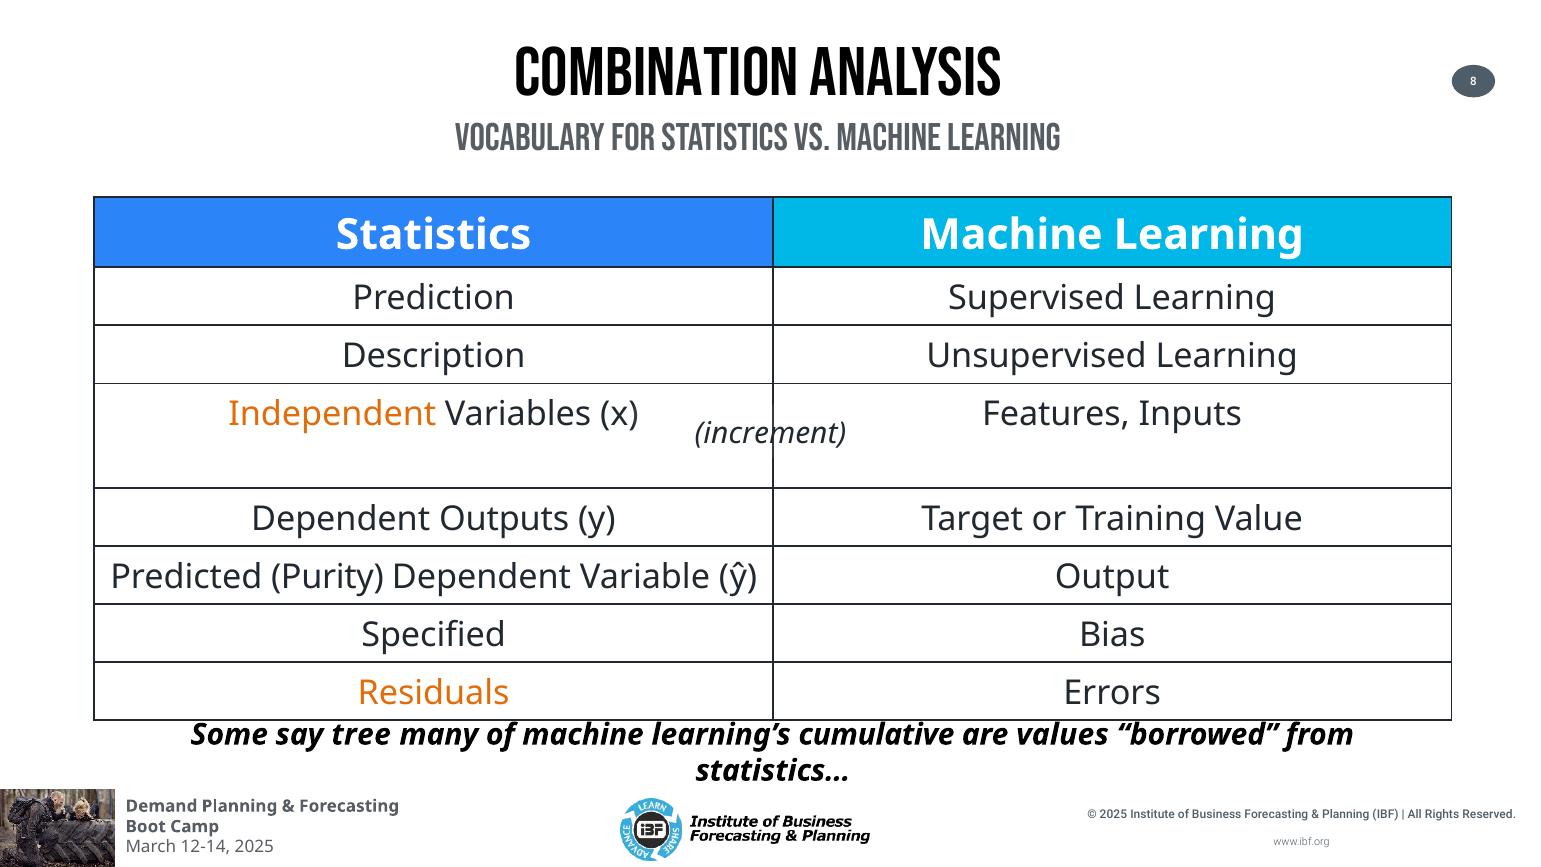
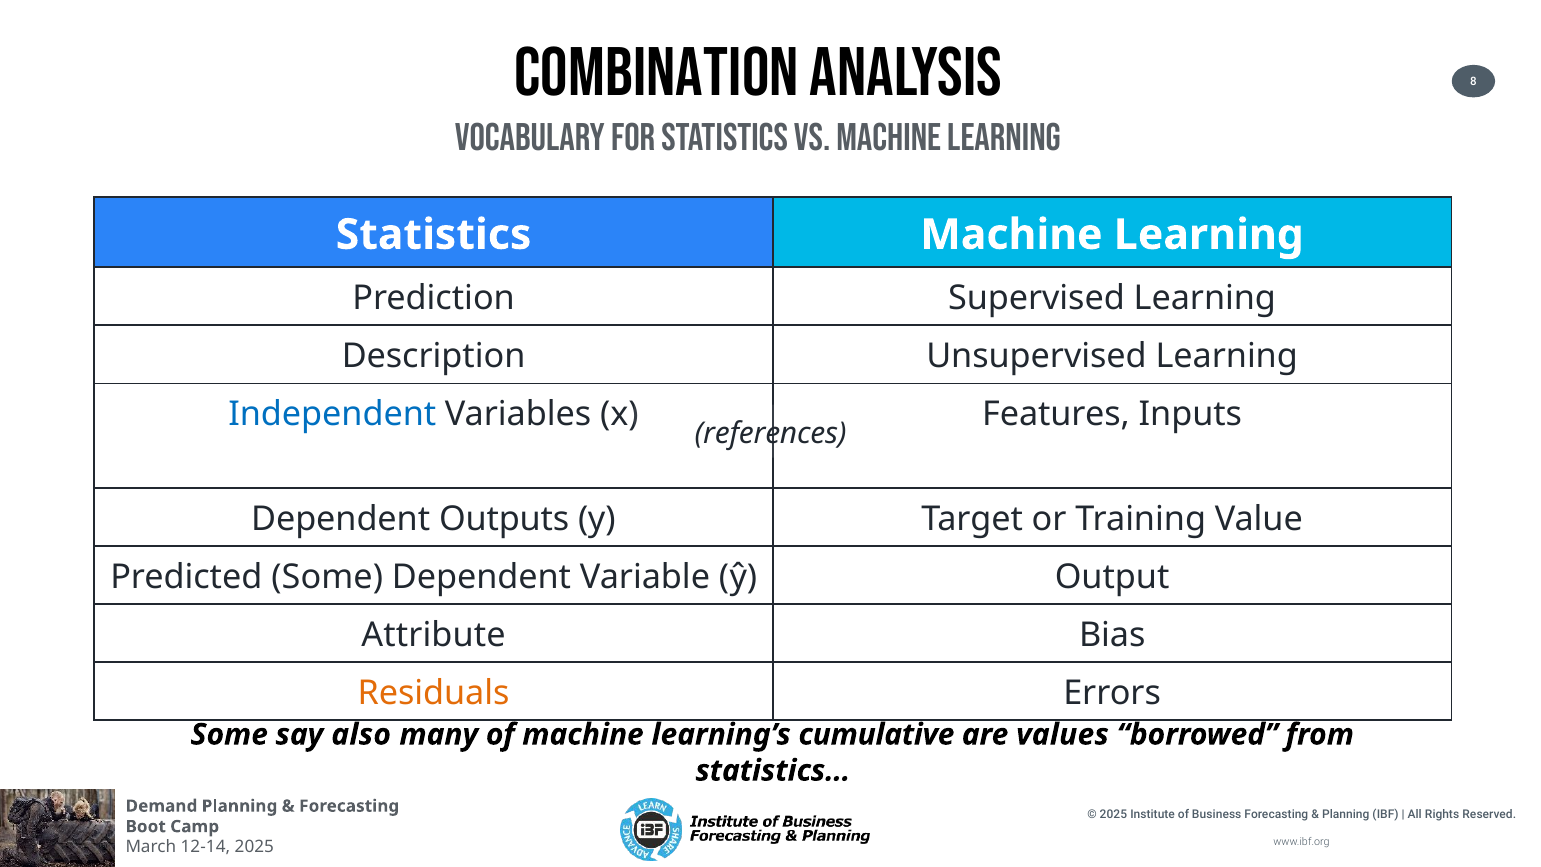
Independent colour: orange -> blue
increment: increment -> references
Predicted Purity: Purity -> Some
Specified: Specified -> Attribute
tree: tree -> also
